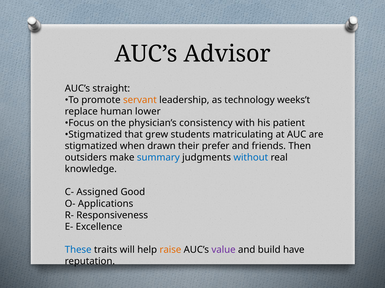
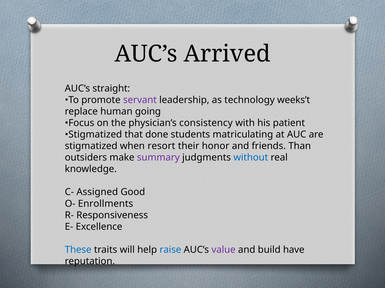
Advisor: Advisor -> Arrived
servant colour: orange -> purple
lower: lower -> going
grew: grew -> done
drawn: drawn -> resort
prefer: prefer -> honor
Then: Then -> Than
summary colour: blue -> purple
Applications: Applications -> Enrollments
raise colour: orange -> blue
